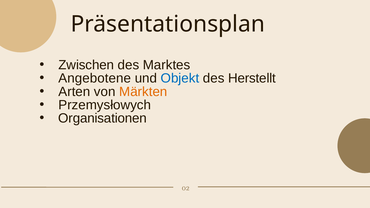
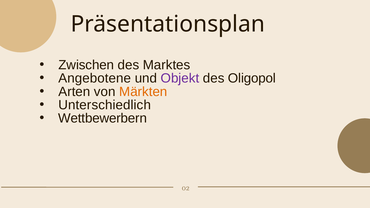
Objekt colour: blue -> purple
Herstellt: Herstellt -> Oligopol
Przemysłowych: Przemysłowych -> Unterschiedlich
Organisationen: Organisationen -> Wettbewerbern
